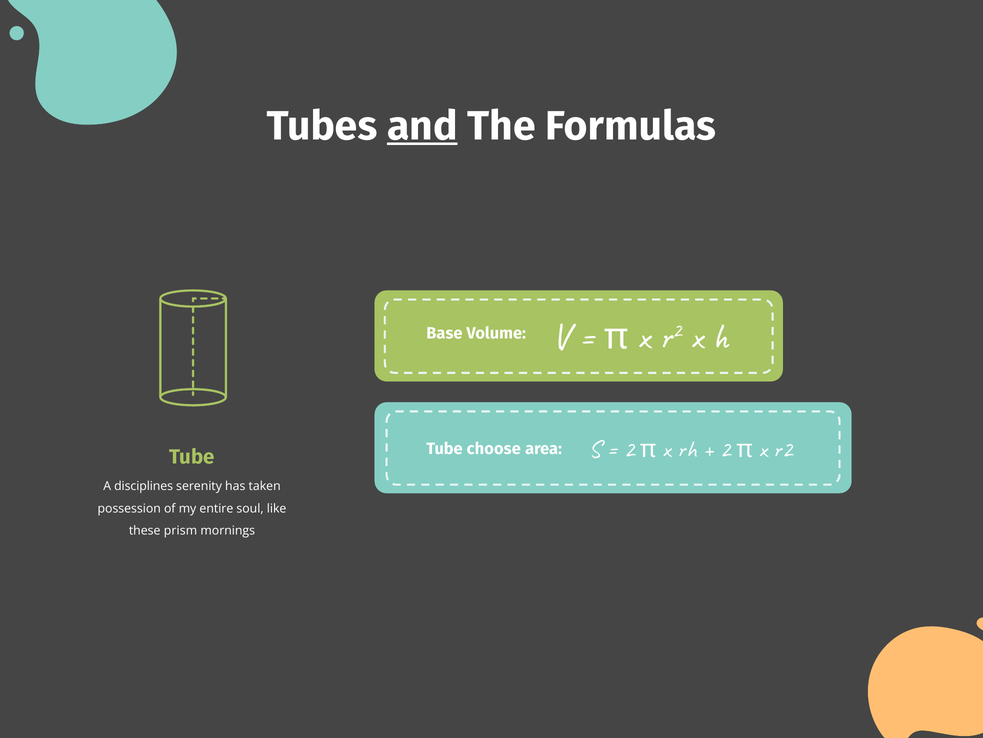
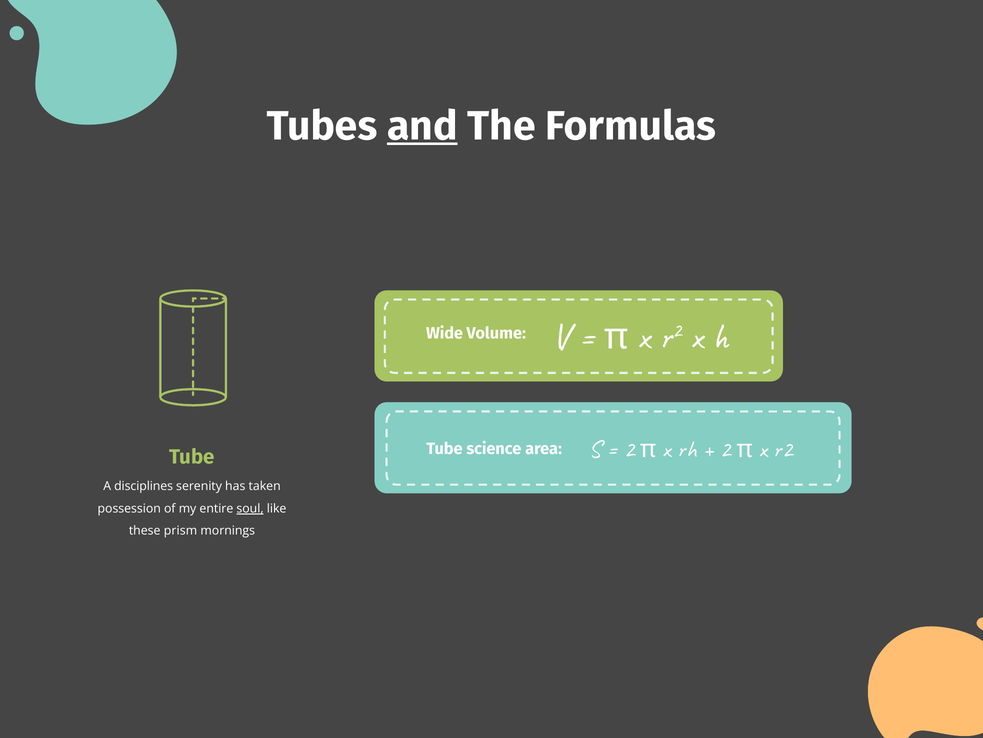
Base: Base -> Wide
choose: choose -> science
soul underline: none -> present
